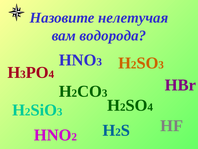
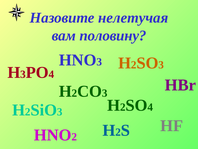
водорода: водорода -> половину
